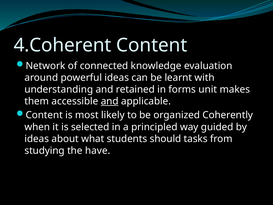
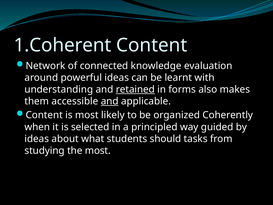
4.Coherent: 4.Coherent -> 1.Coherent
retained underline: none -> present
unit: unit -> also
the have: have -> most
